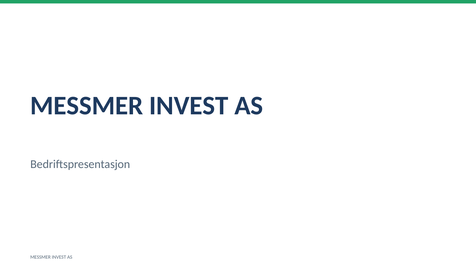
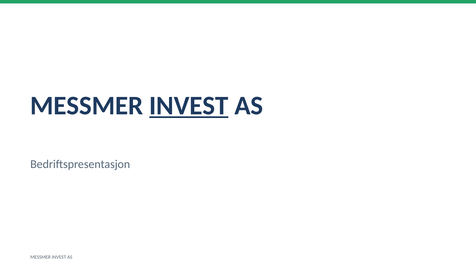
INVEST at (189, 106) underline: none -> present
